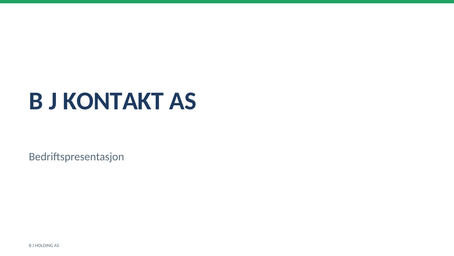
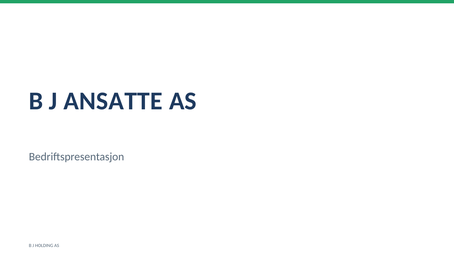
KONTAKT: KONTAKT -> ANSATTE
